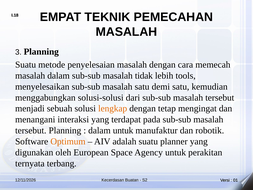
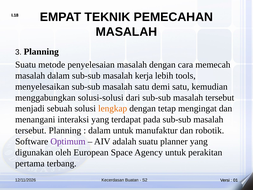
tidak: tidak -> kerja
Optimum colour: orange -> purple
ternyata: ternyata -> pertama
